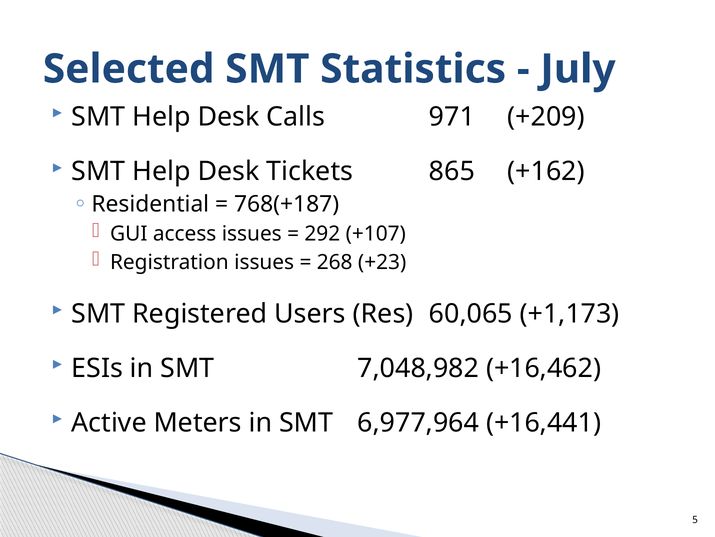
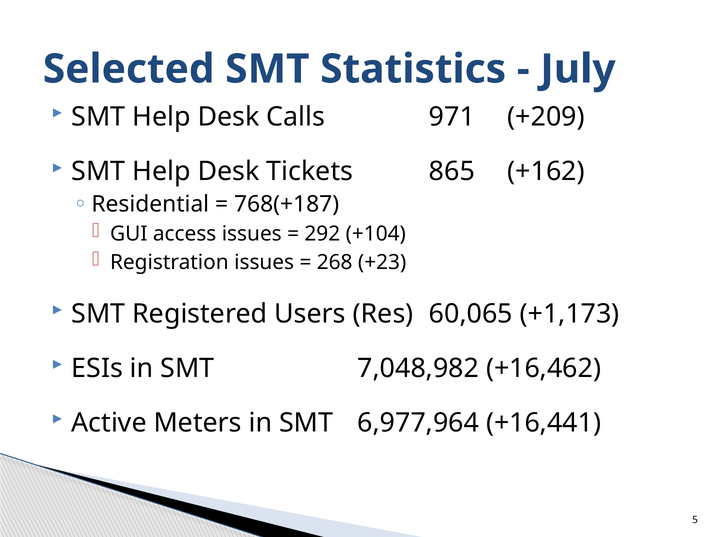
+107: +107 -> +104
